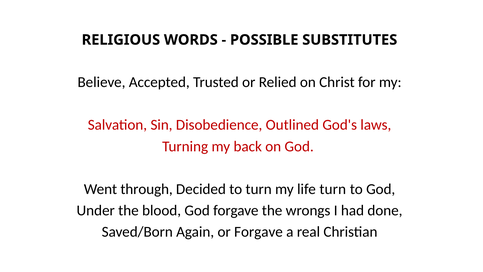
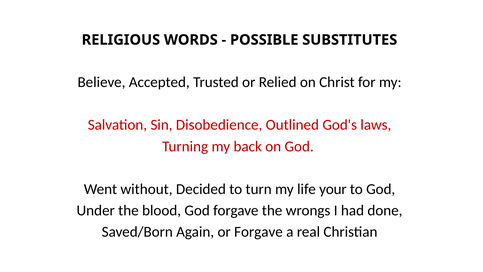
through: through -> without
life turn: turn -> your
